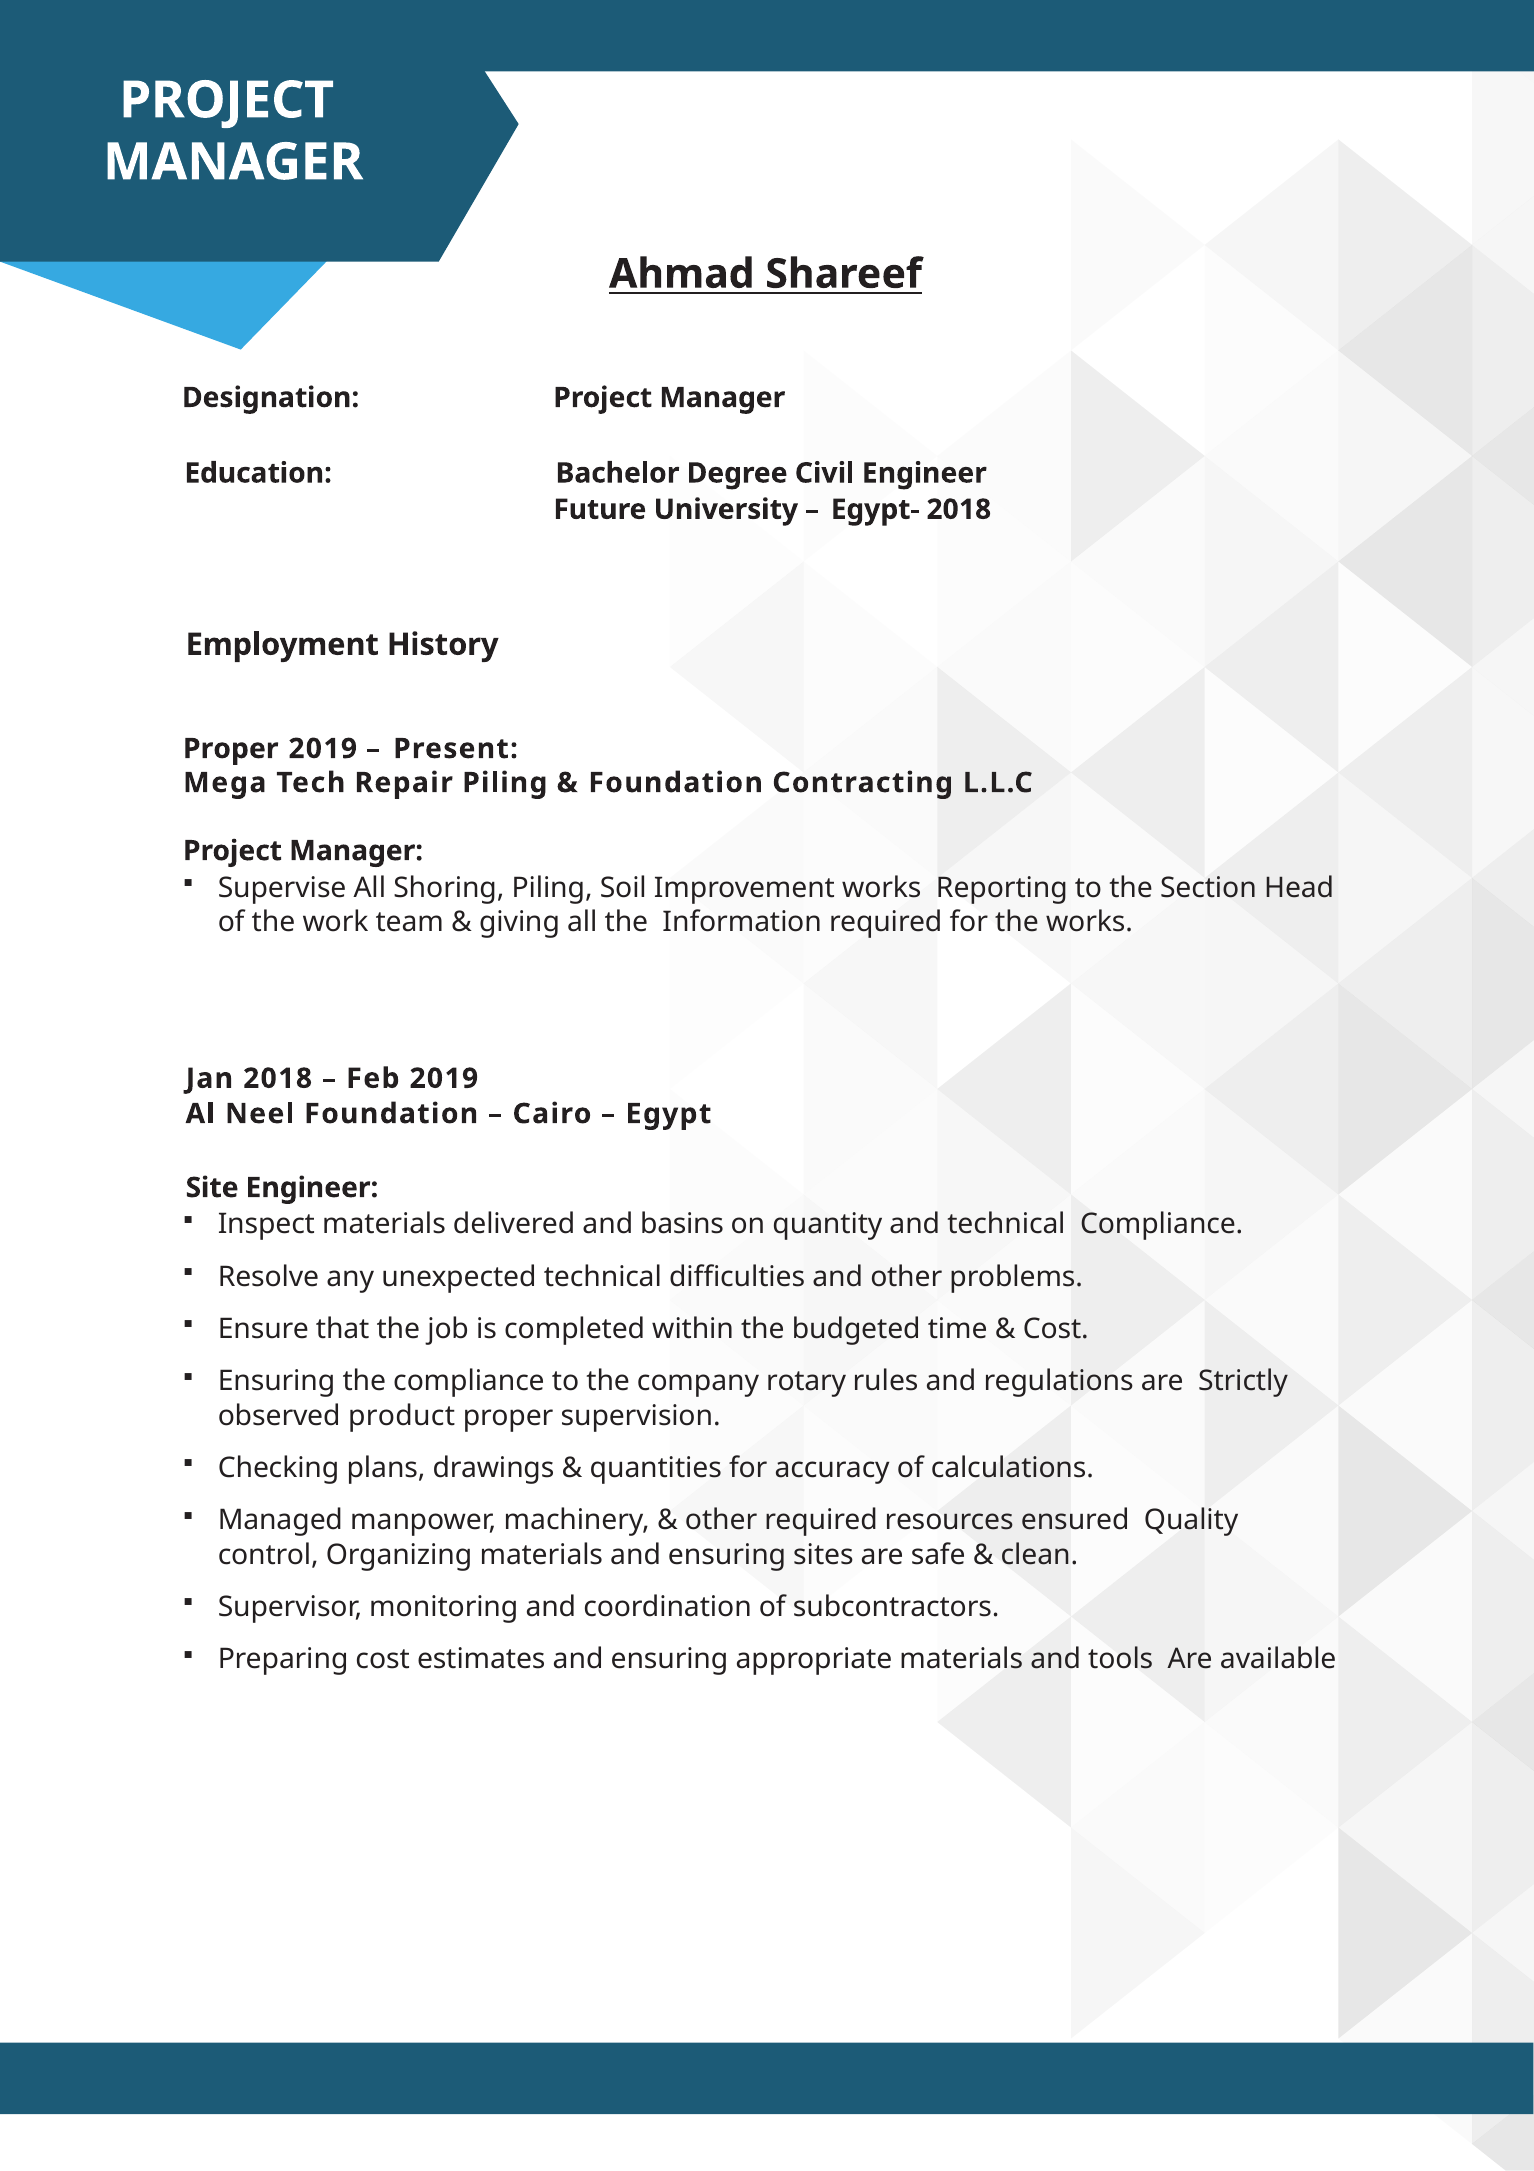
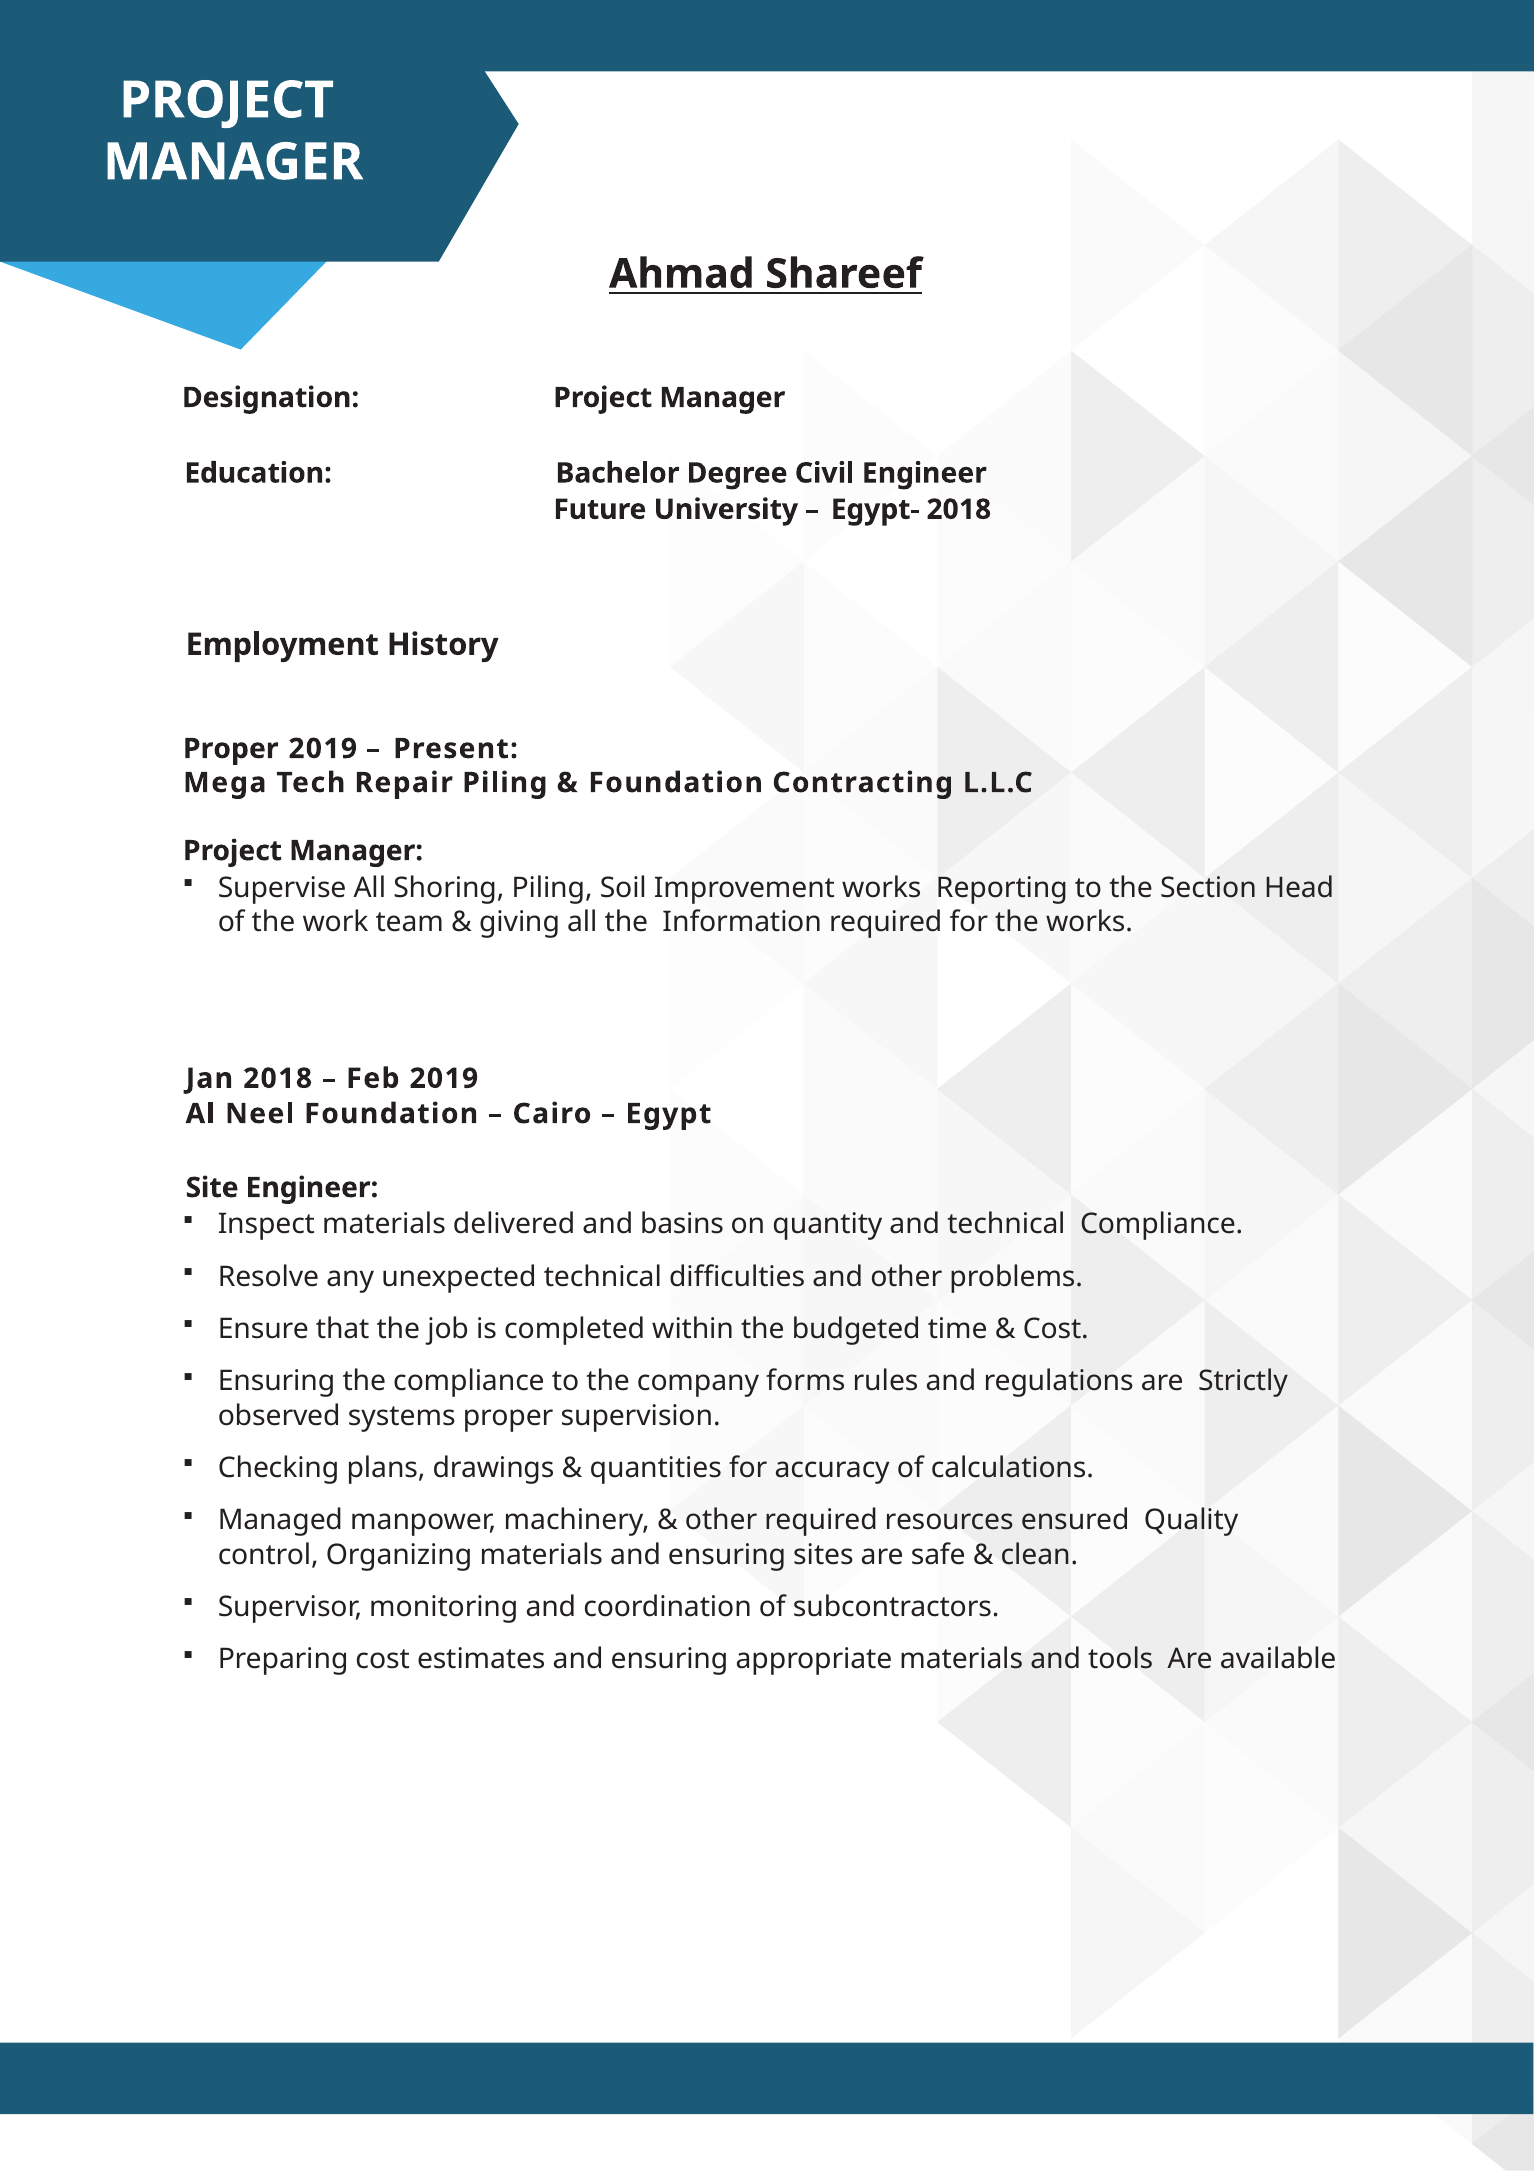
rotary: rotary -> forms
product: product -> systems
